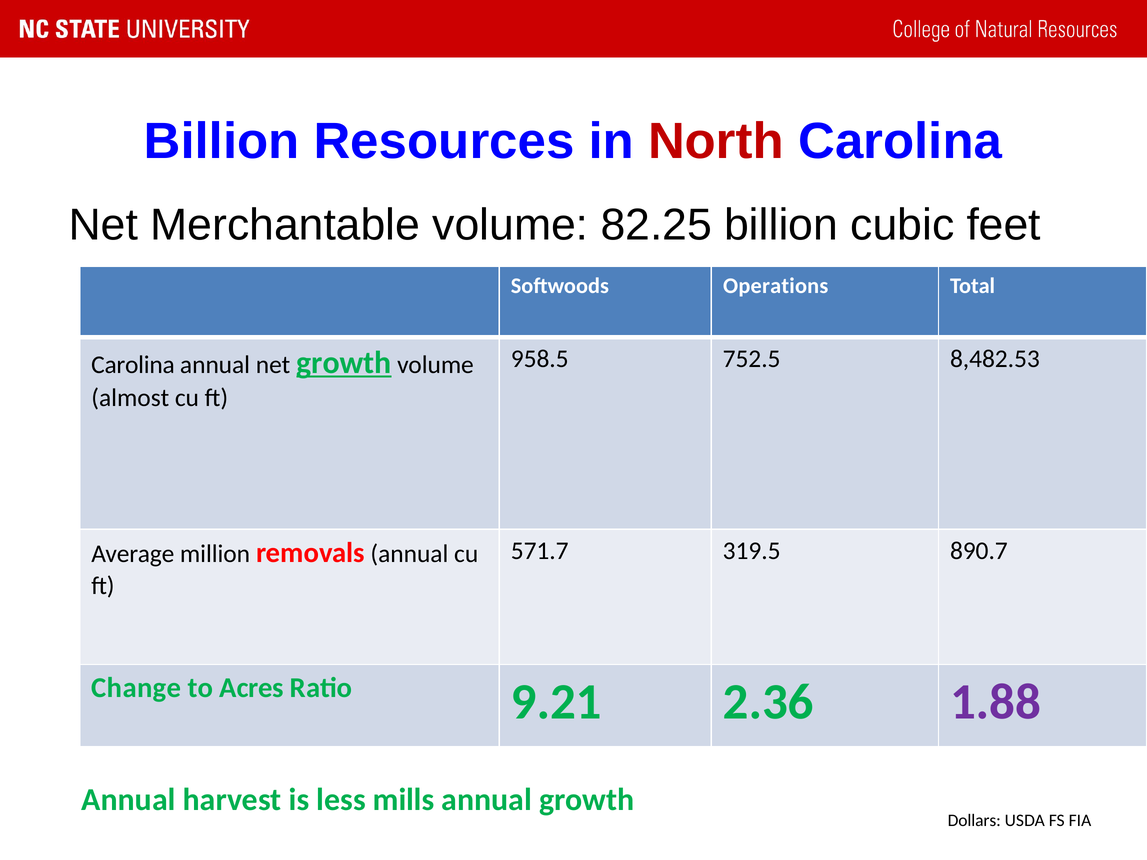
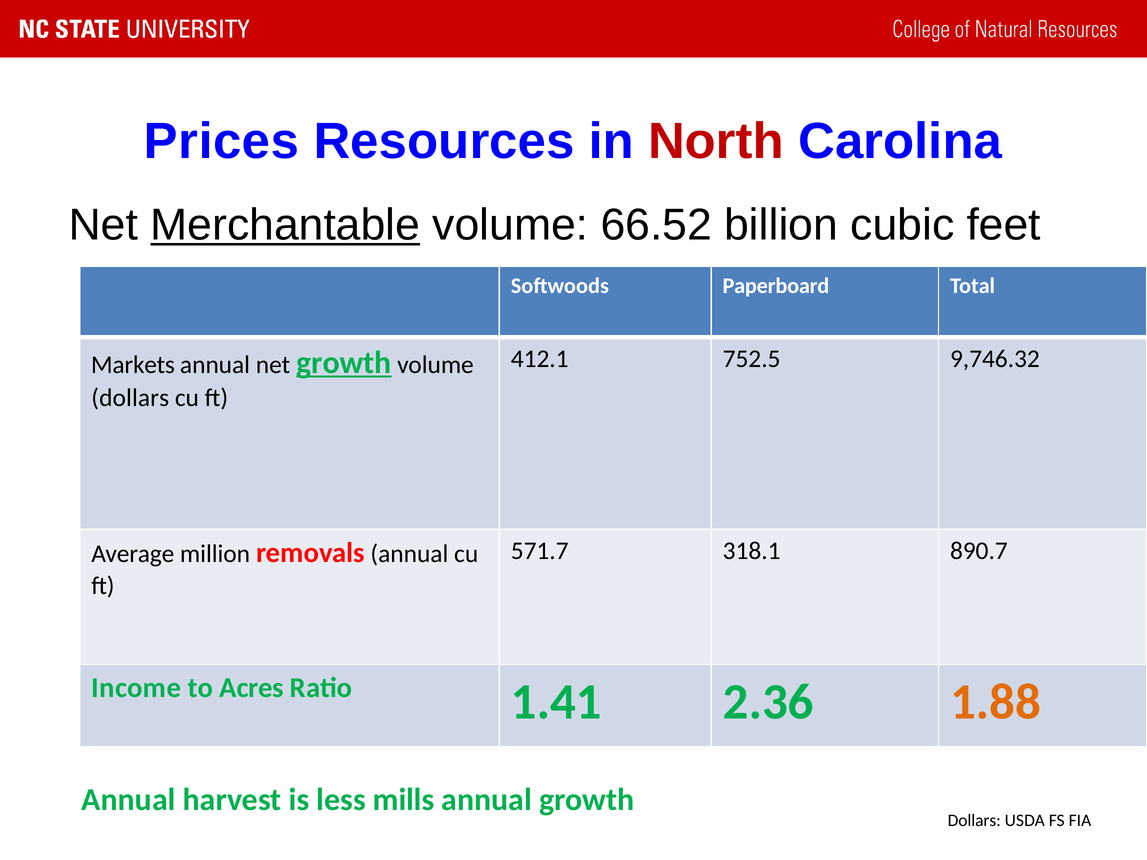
Billion at (222, 142): Billion -> Prices
Merchantable underline: none -> present
82.25: 82.25 -> 66.52
Operations: Operations -> Paperboard
958.5: 958.5 -> 412.1
8,482.53: 8,482.53 -> 9,746.32
Carolina at (133, 365): Carolina -> Markets
almost at (130, 398): almost -> dollars
319.5: 319.5 -> 318.1
Change: Change -> Income
9.21: 9.21 -> 1.41
1.88 colour: purple -> orange
